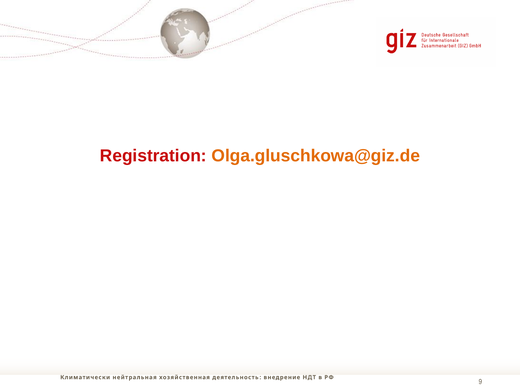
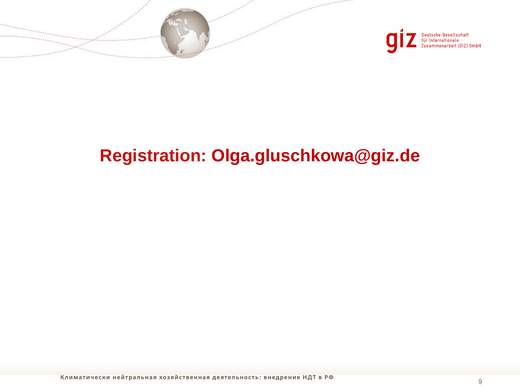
Olga.gluschkowa@giz.de colour: orange -> red
